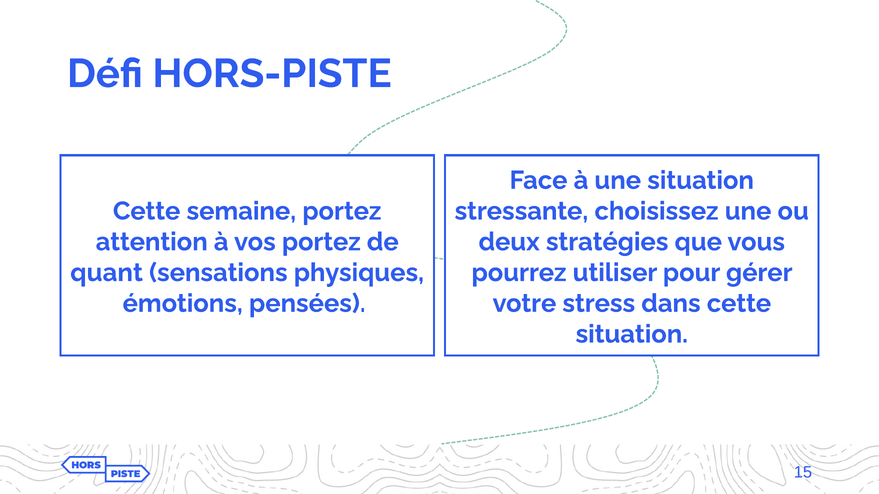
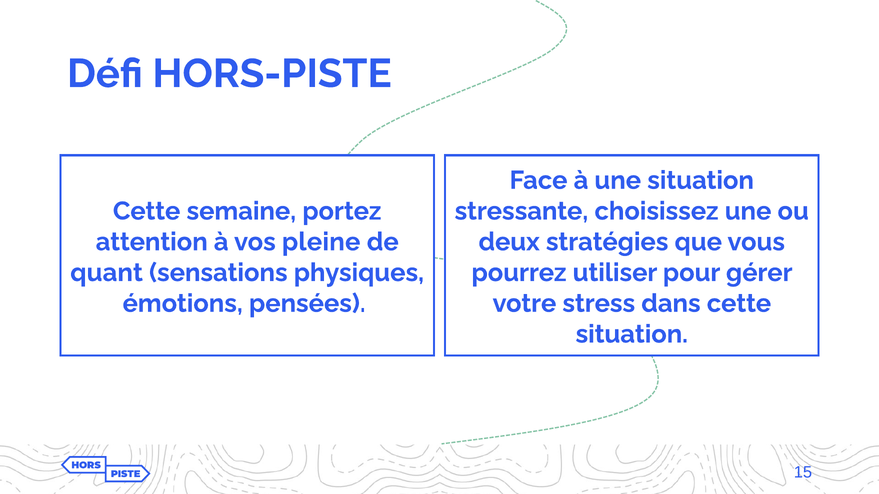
vos portez: portez -> pleine
